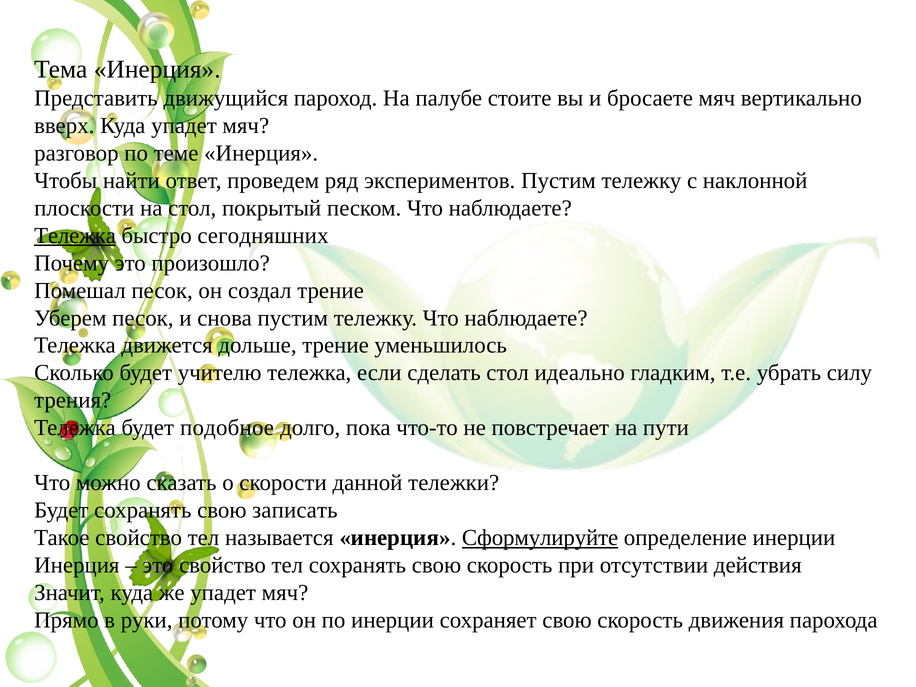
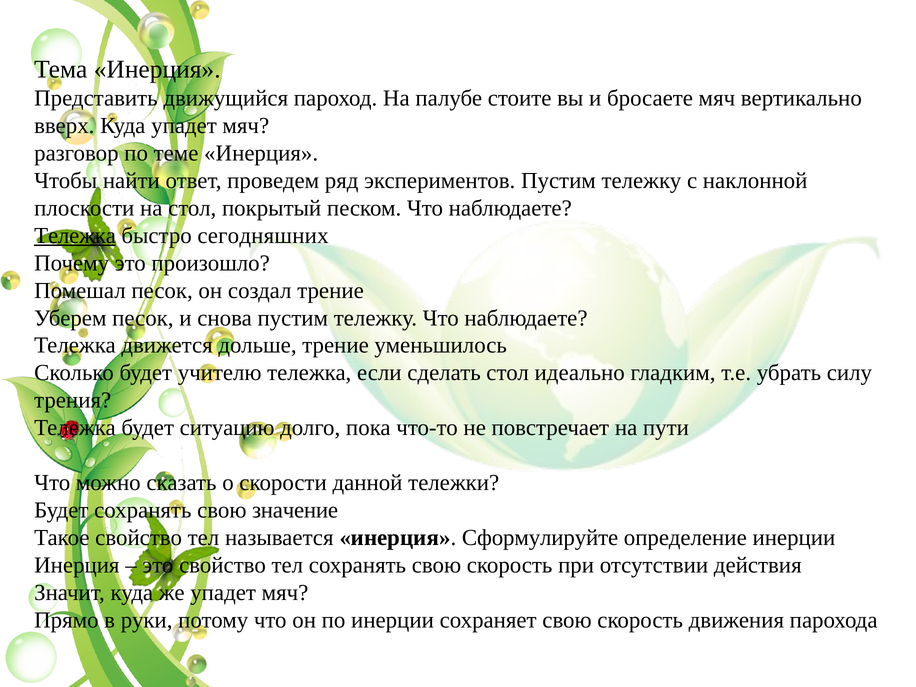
подобное: подобное -> ситуацию
записать: записать -> значение
Сформулируйте underline: present -> none
